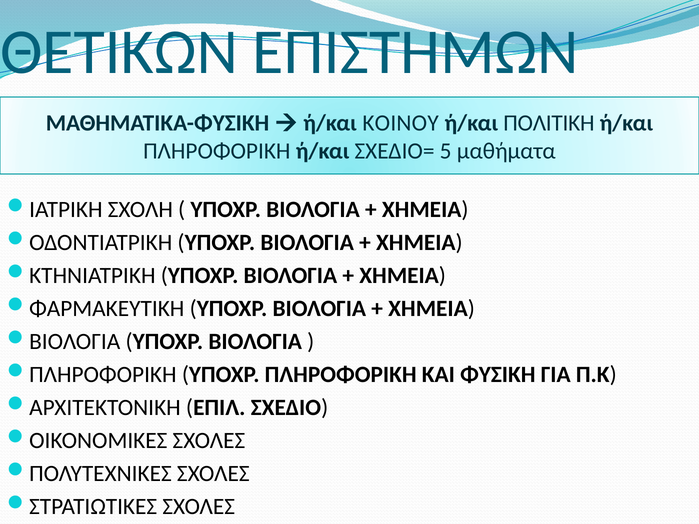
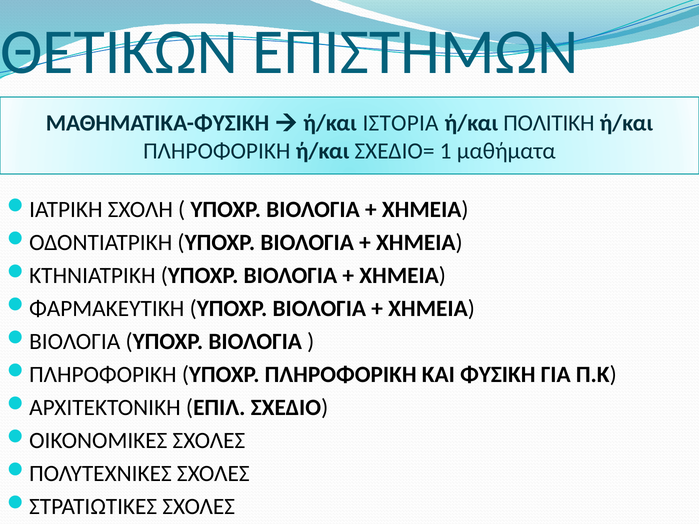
ΚΟΙΝΟΥ: ΚΟΙΝΟΥ -> ΙΣΤΟΡΙΑ
5: 5 -> 1
